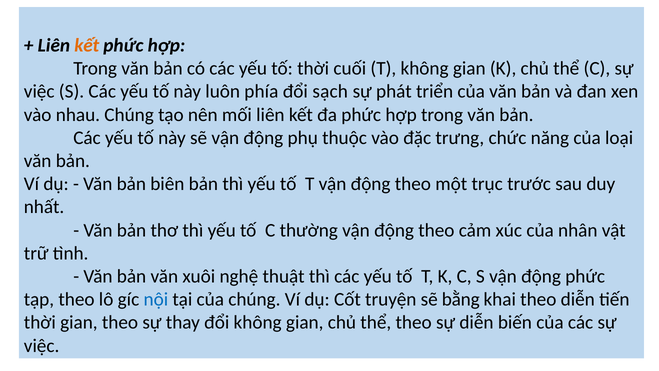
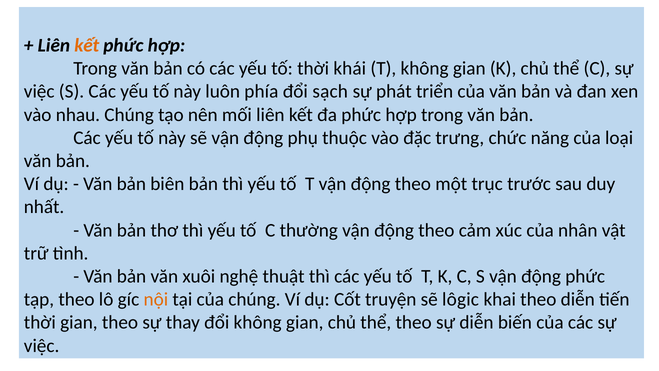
cuối: cuối -> khái
nội colour: blue -> orange
bằng: bằng -> lôgic
